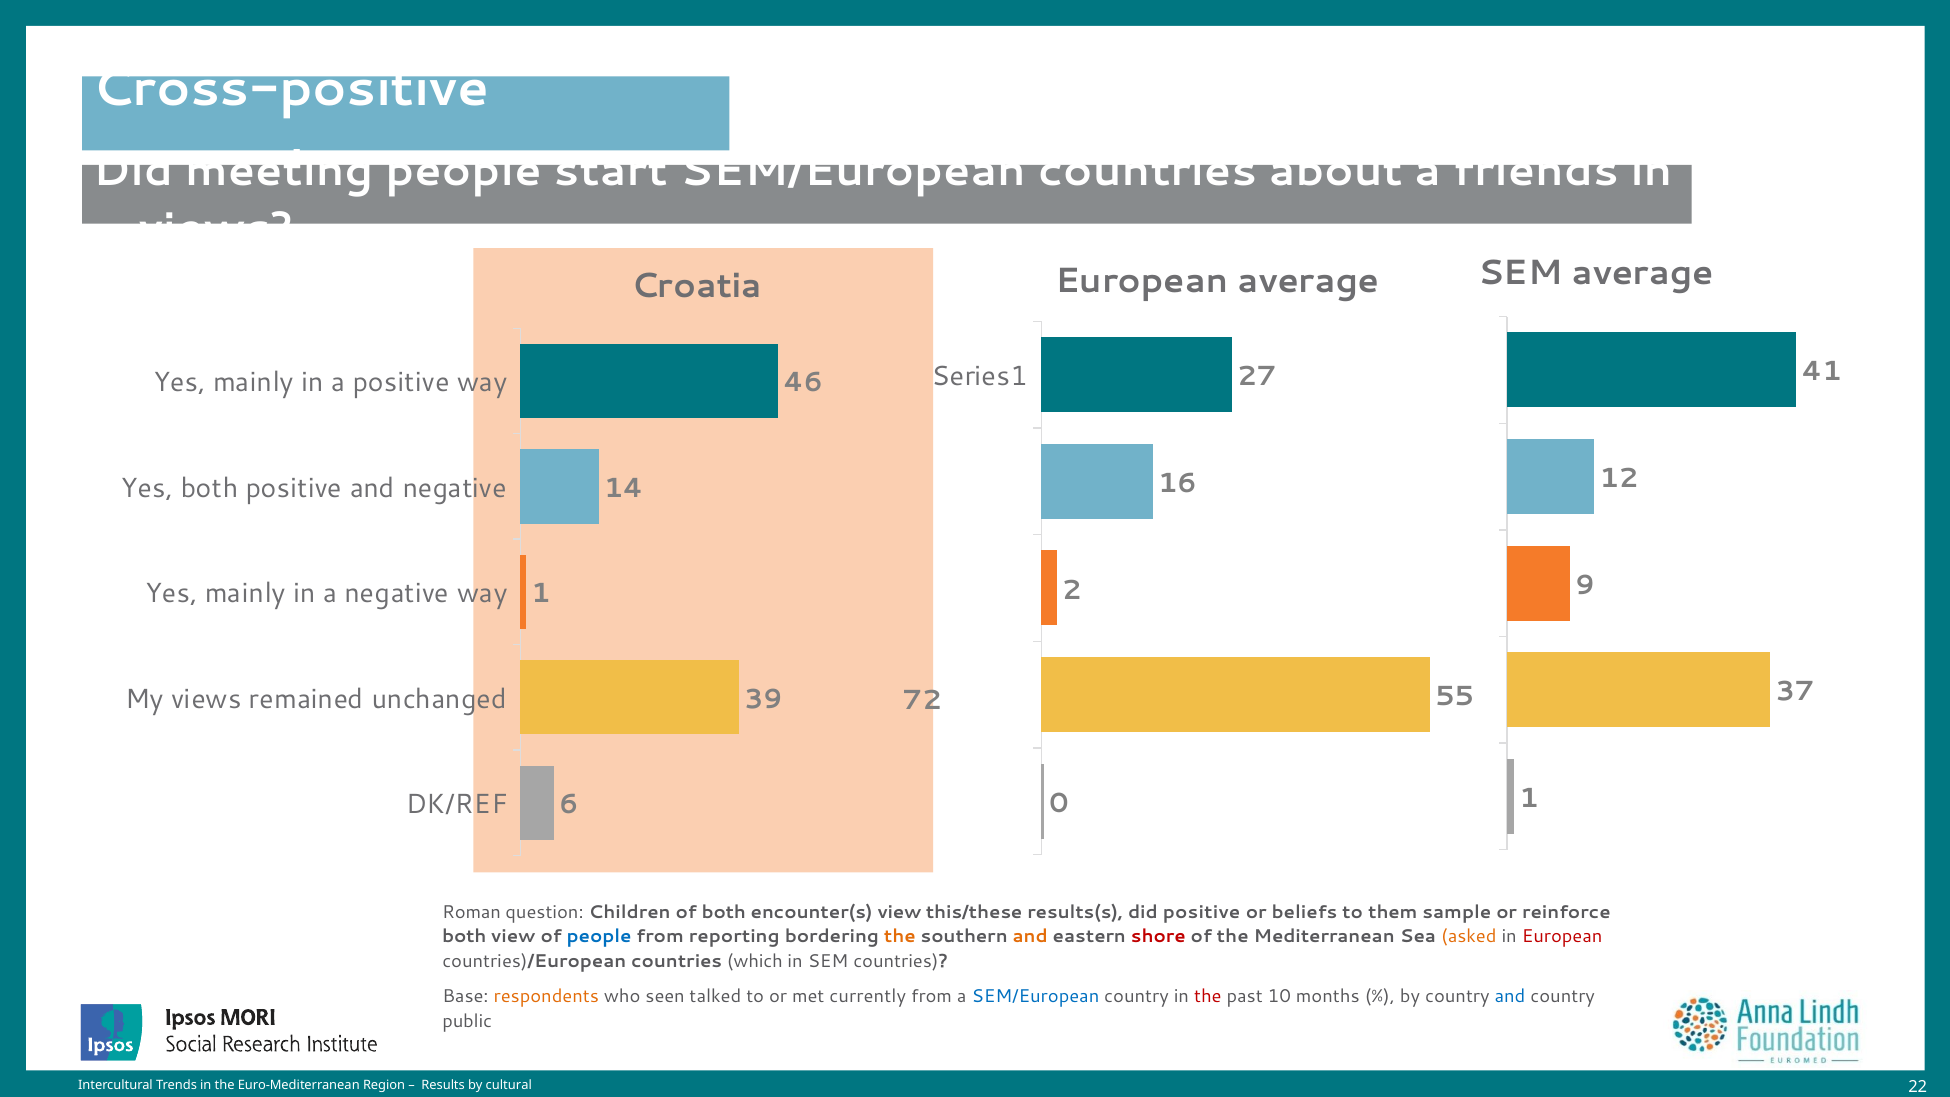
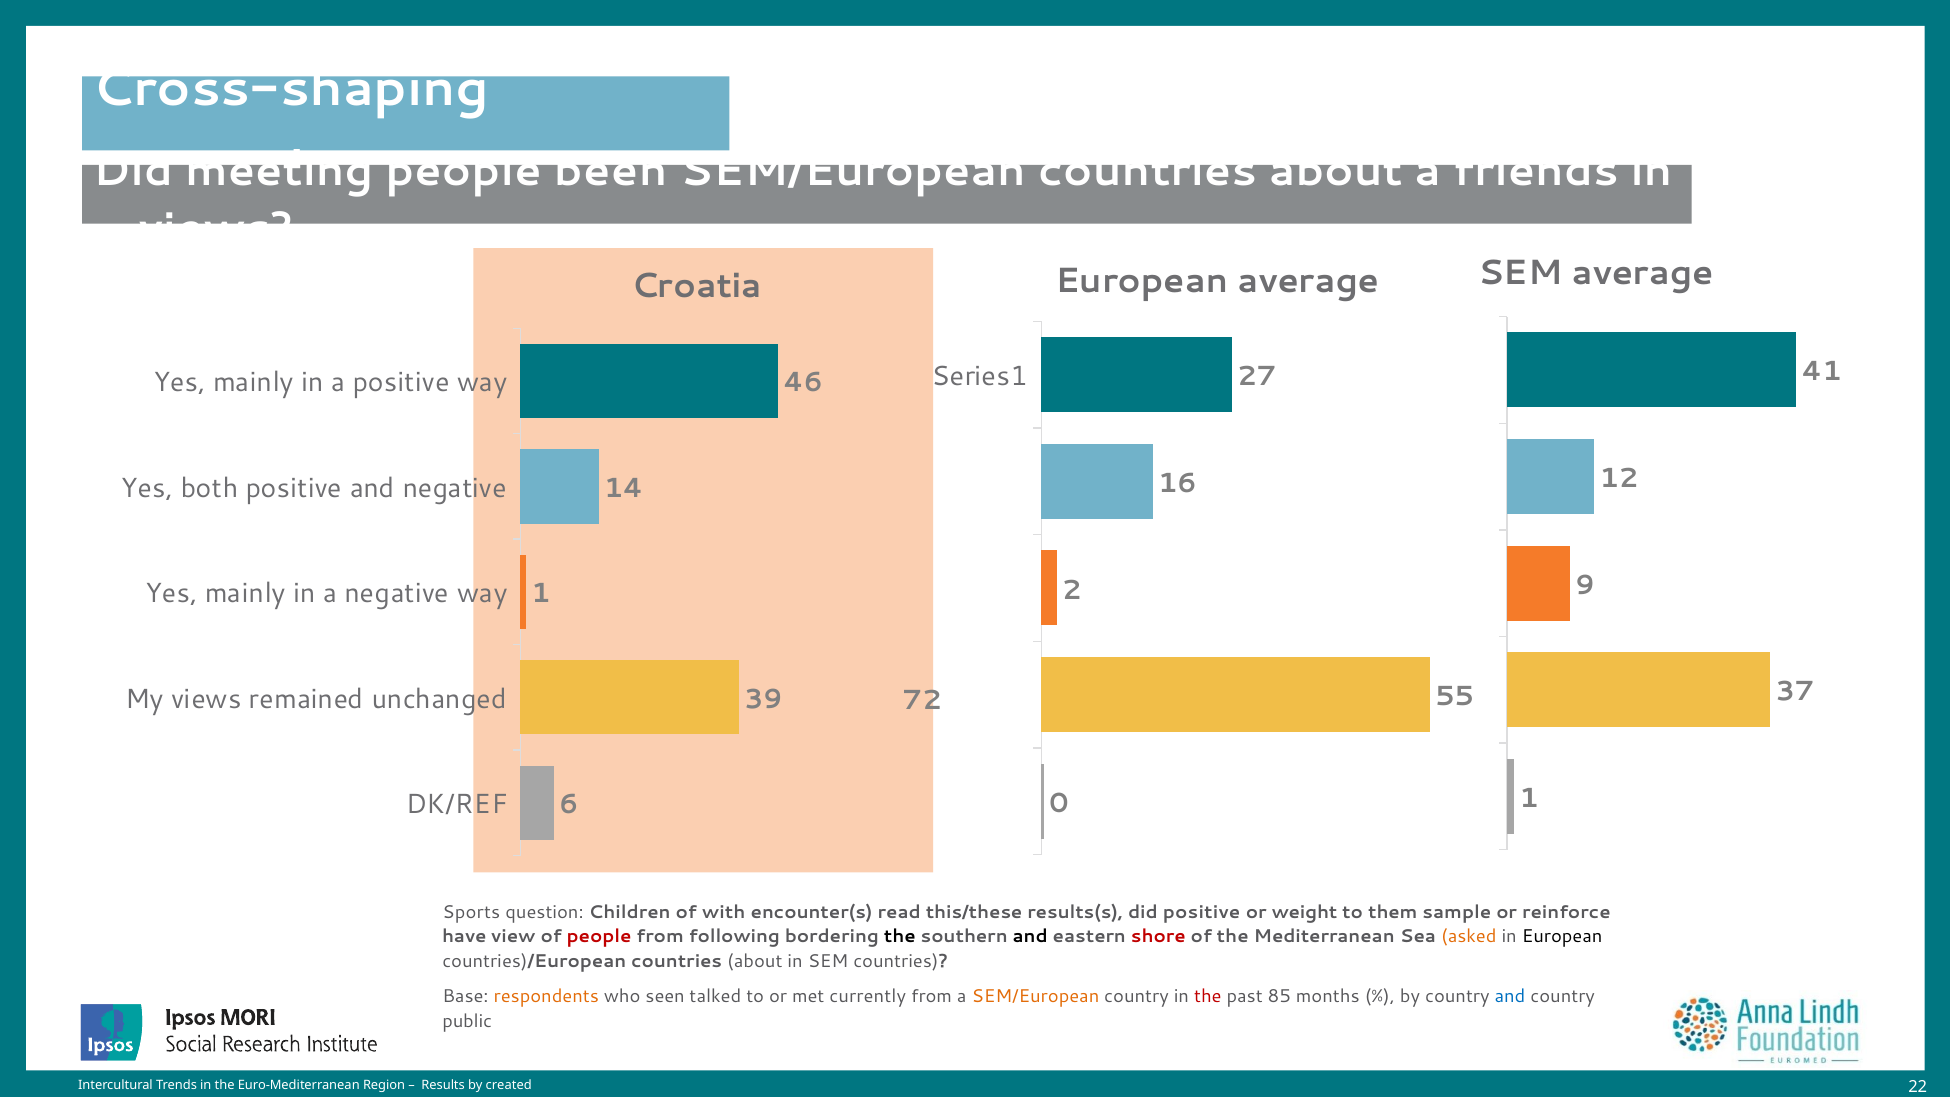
Cross-positive: Cross-positive -> Cross-shaping
start: start -> been
Roman: Roman -> Sports
of both: both -> with
encounter(s view: view -> read
beliefs: beliefs -> weight
both at (464, 937): both -> have
people at (599, 937) colour: blue -> red
reporting: reporting -> following
the at (900, 937) colour: orange -> black
and at (1030, 937) colour: orange -> black
European at (1562, 937) colour: red -> black
countries)/European countries which: which -> about
SEM/European at (1035, 997) colour: blue -> orange
10: 10 -> 85
cultural: cultural -> created
